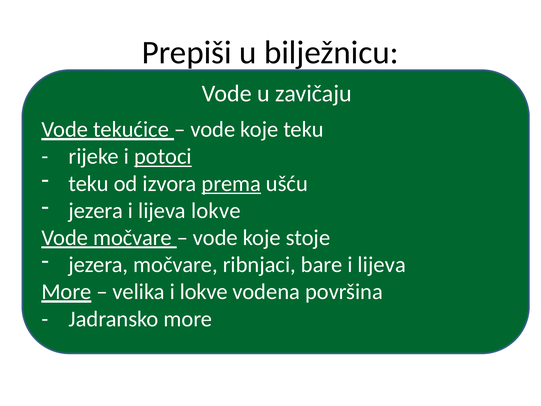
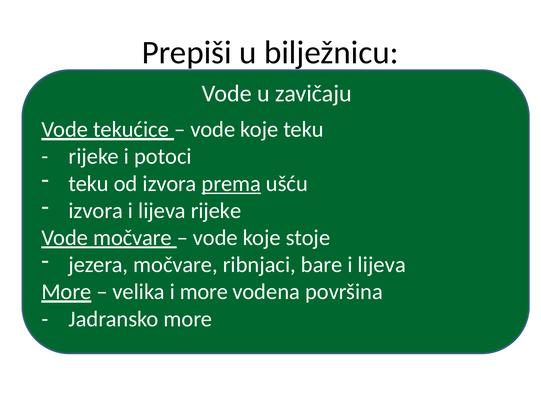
potoci underline: present -> none
jezera at (96, 210): jezera -> izvora
lijeva lokve: lokve -> rijeke
i lokve: lokve -> more
